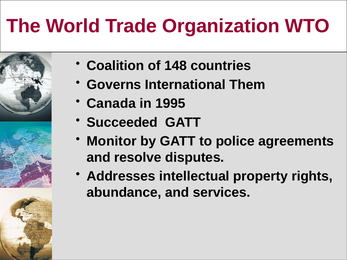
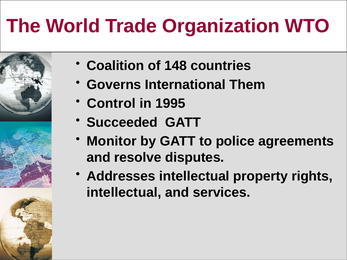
Canada: Canada -> Control
abundance at (124, 193): abundance -> intellectual
